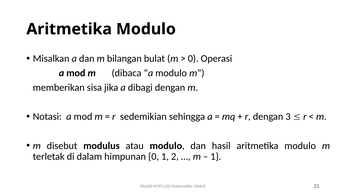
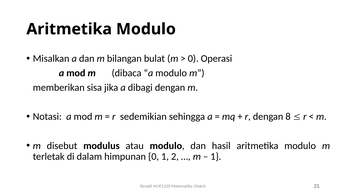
3: 3 -> 8
